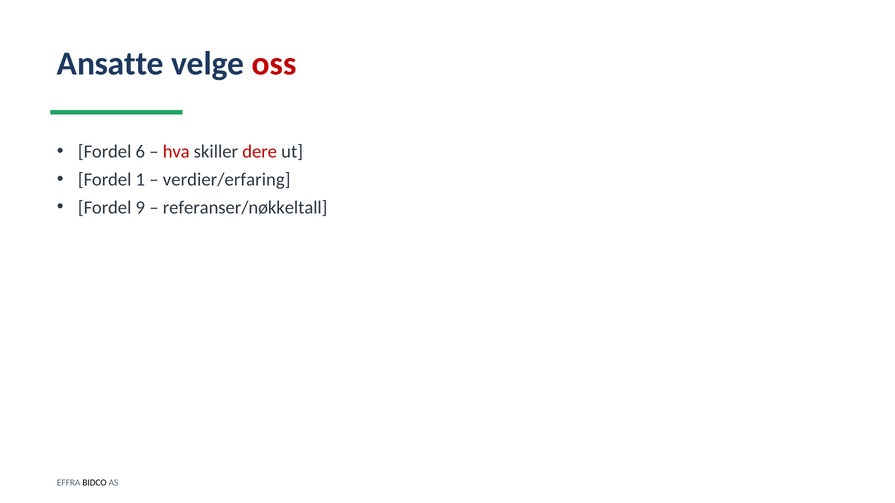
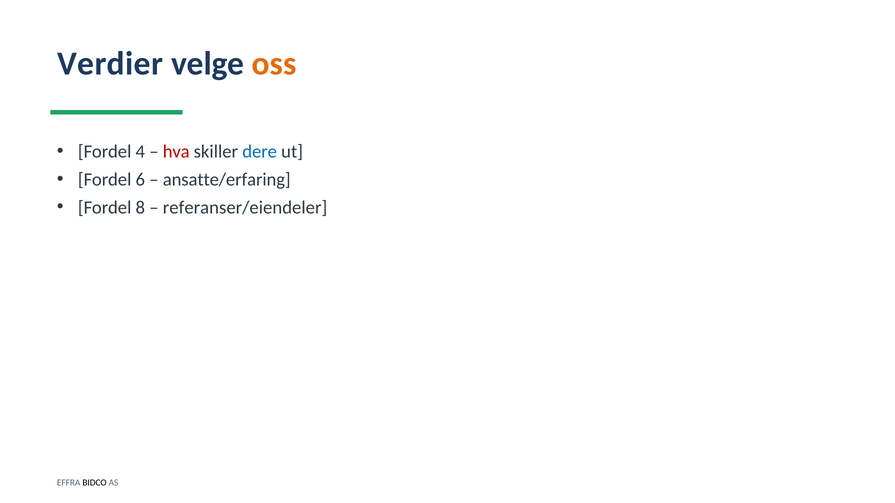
Ansatte: Ansatte -> Verdier
oss colour: red -> orange
6: 6 -> 4
dere colour: red -> blue
1: 1 -> 6
verdier/erfaring: verdier/erfaring -> ansatte/erfaring
9: 9 -> 8
referanser/nøkkeltall: referanser/nøkkeltall -> referanser/eiendeler
